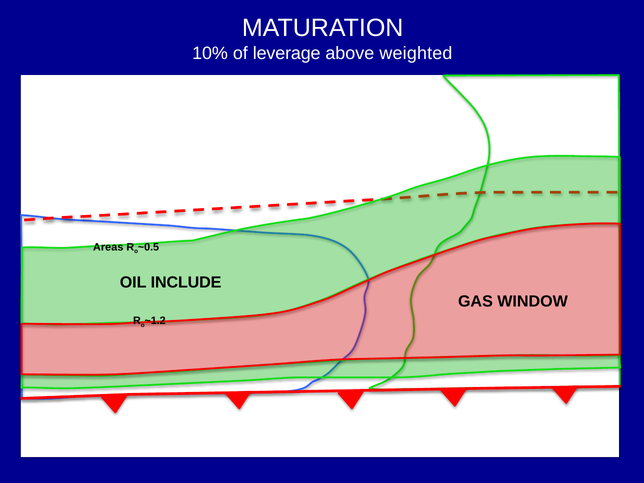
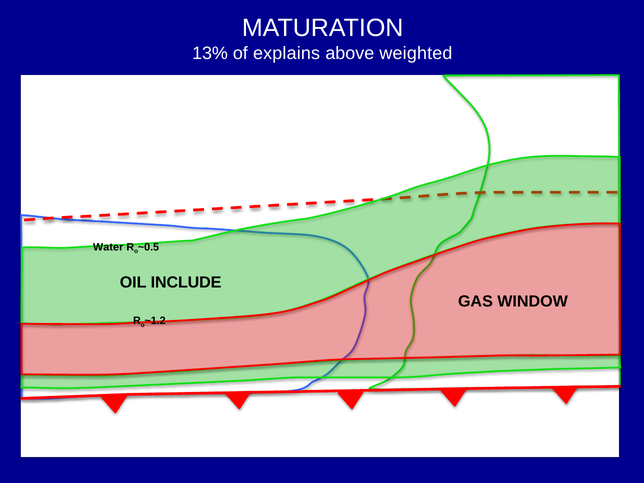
10%: 10% -> 13%
leverage: leverage -> explains
Areas: Areas -> Water
